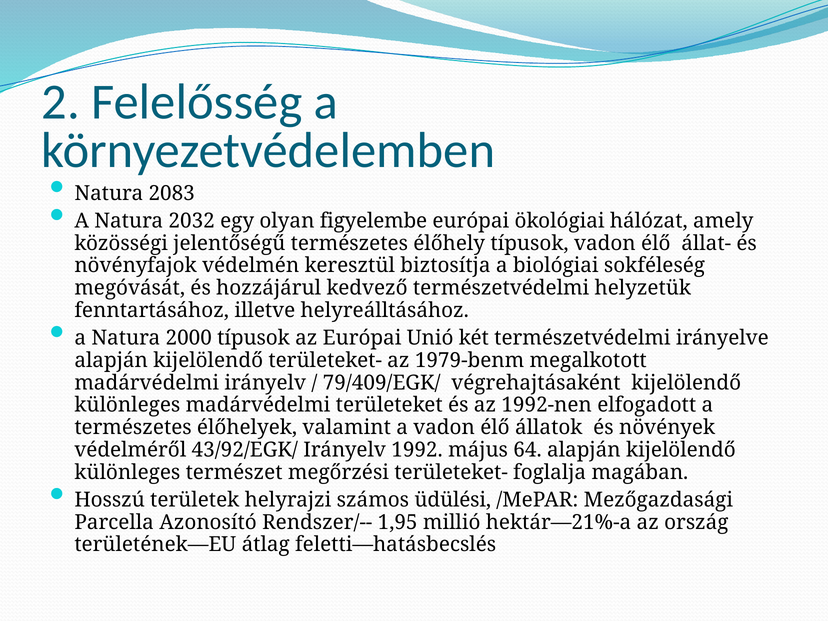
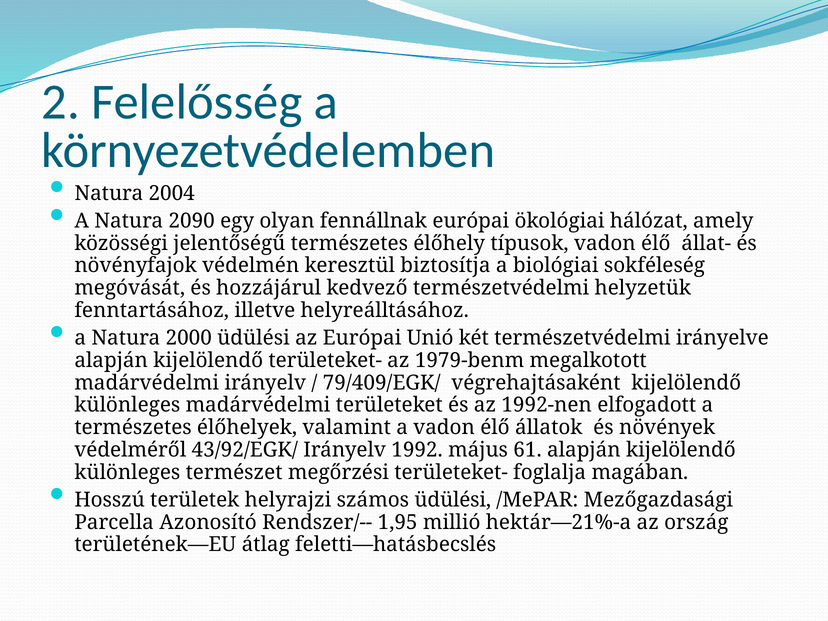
2083: 2083 -> 2004
2032: 2032 -> 2090
figyelembe: figyelembe -> fennállnak
2000 típusok: típusok -> üdülési
64: 64 -> 61
